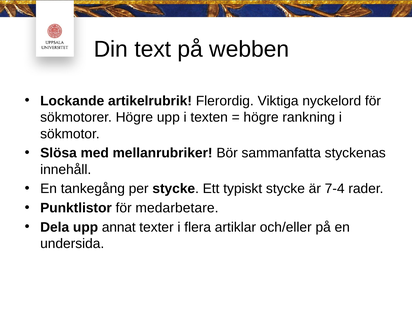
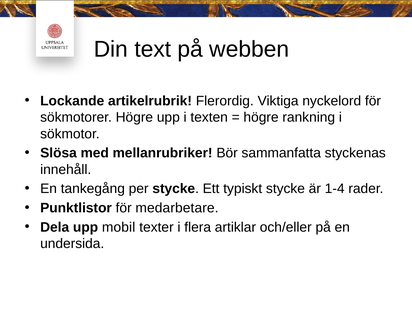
7-4: 7-4 -> 1-4
annat: annat -> mobil
